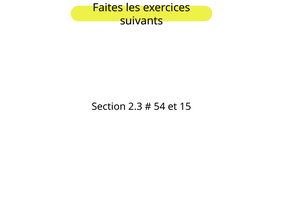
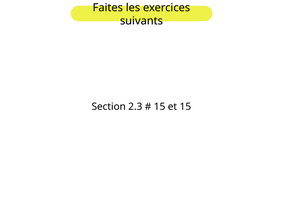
54 at (160, 107): 54 -> 15
